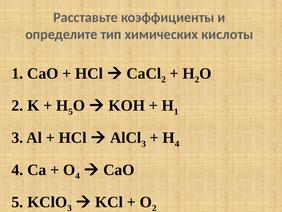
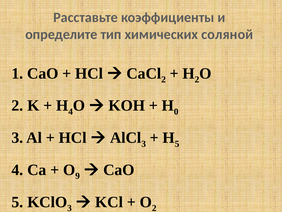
кислоты: кислоты -> соляной
5 at (71, 111): 5 -> 4
1 at (176, 111): 1 -> 0
4 at (177, 143): 4 -> 5
4 at (78, 176): 4 -> 9
